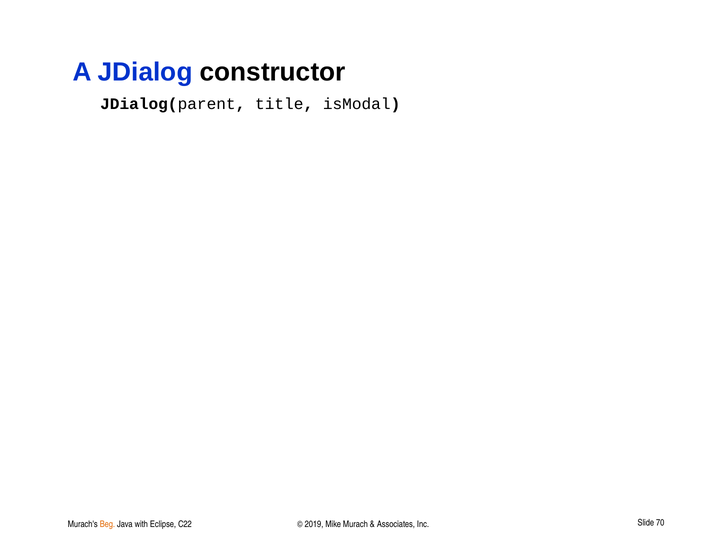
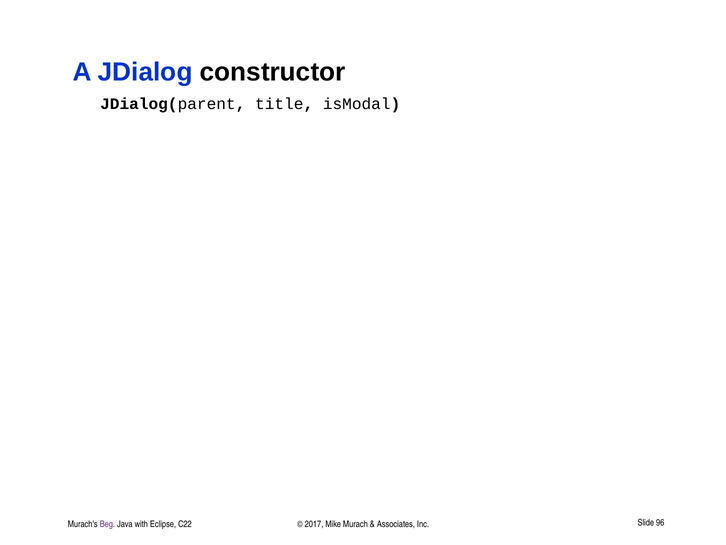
Beg colour: orange -> purple
2019: 2019 -> 2017
70: 70 -> 96
